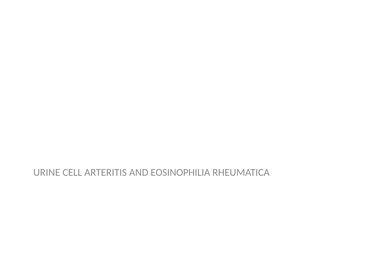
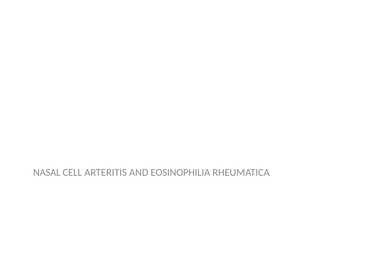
URINE: URINE -> NASAL
